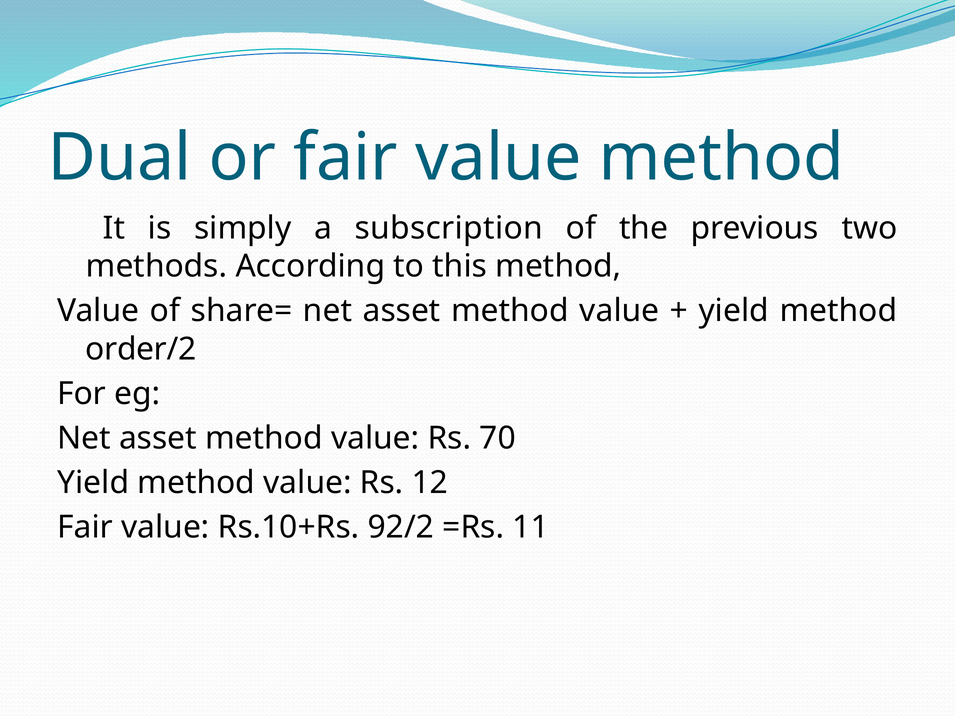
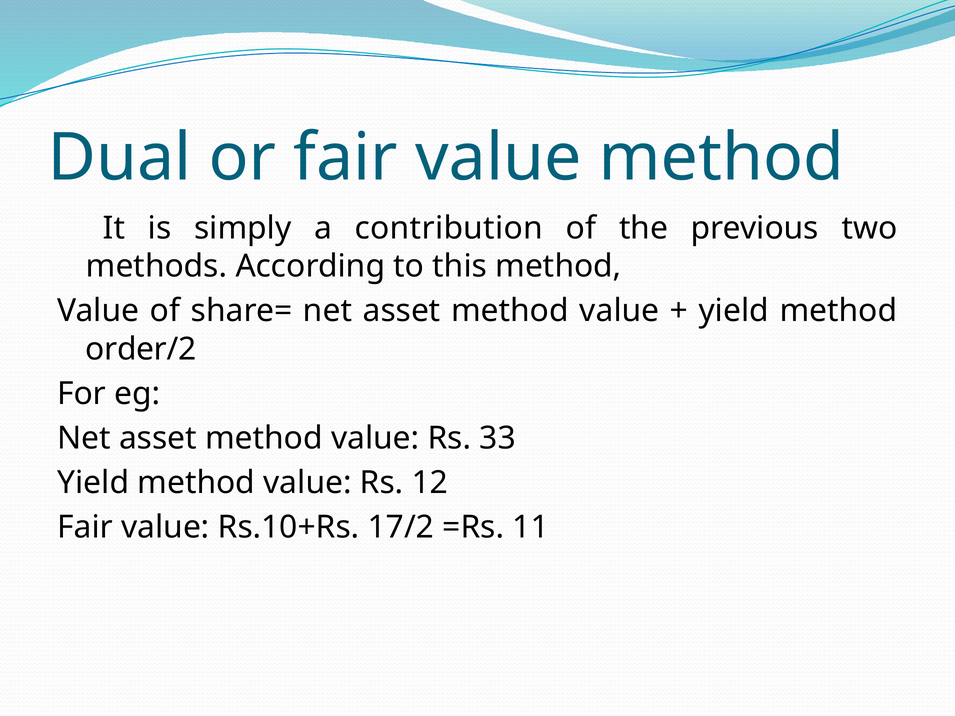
subscription: subscription -> contribution
70: 70 -> 33
92/2: 92/2 -> 17/2
